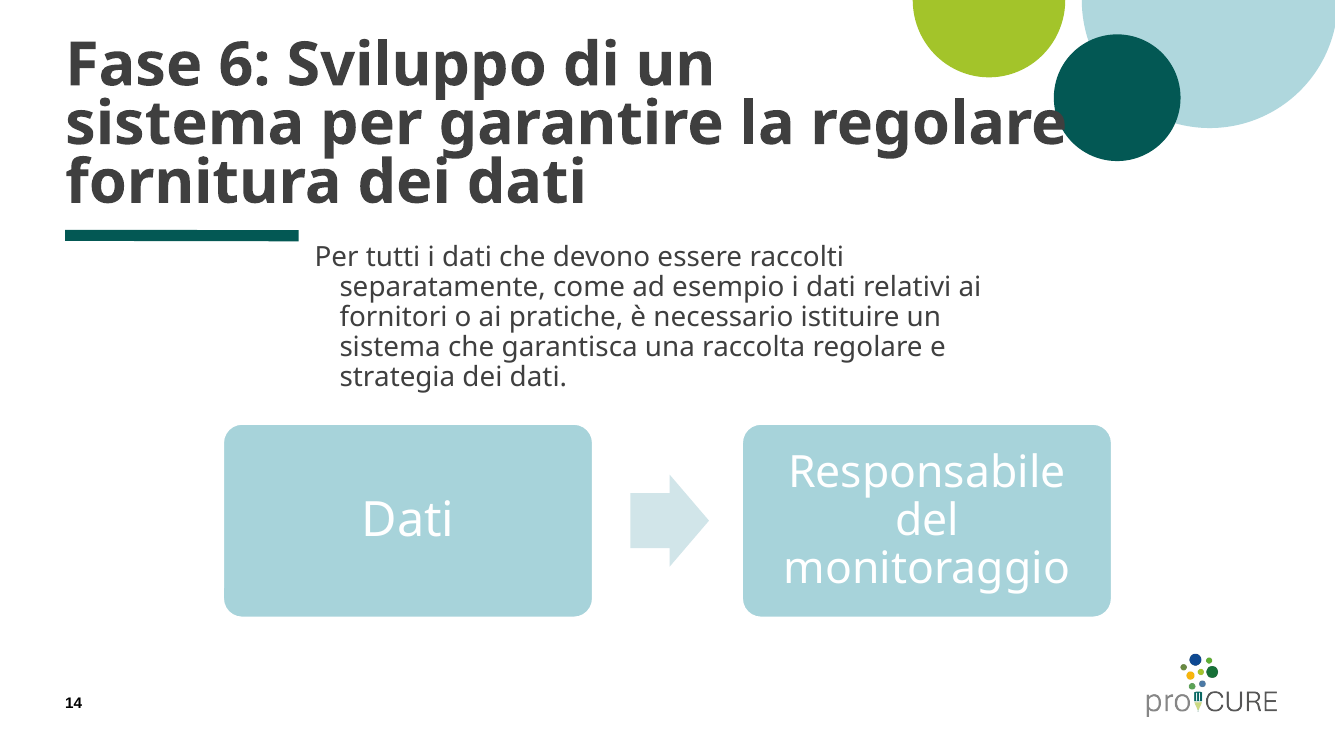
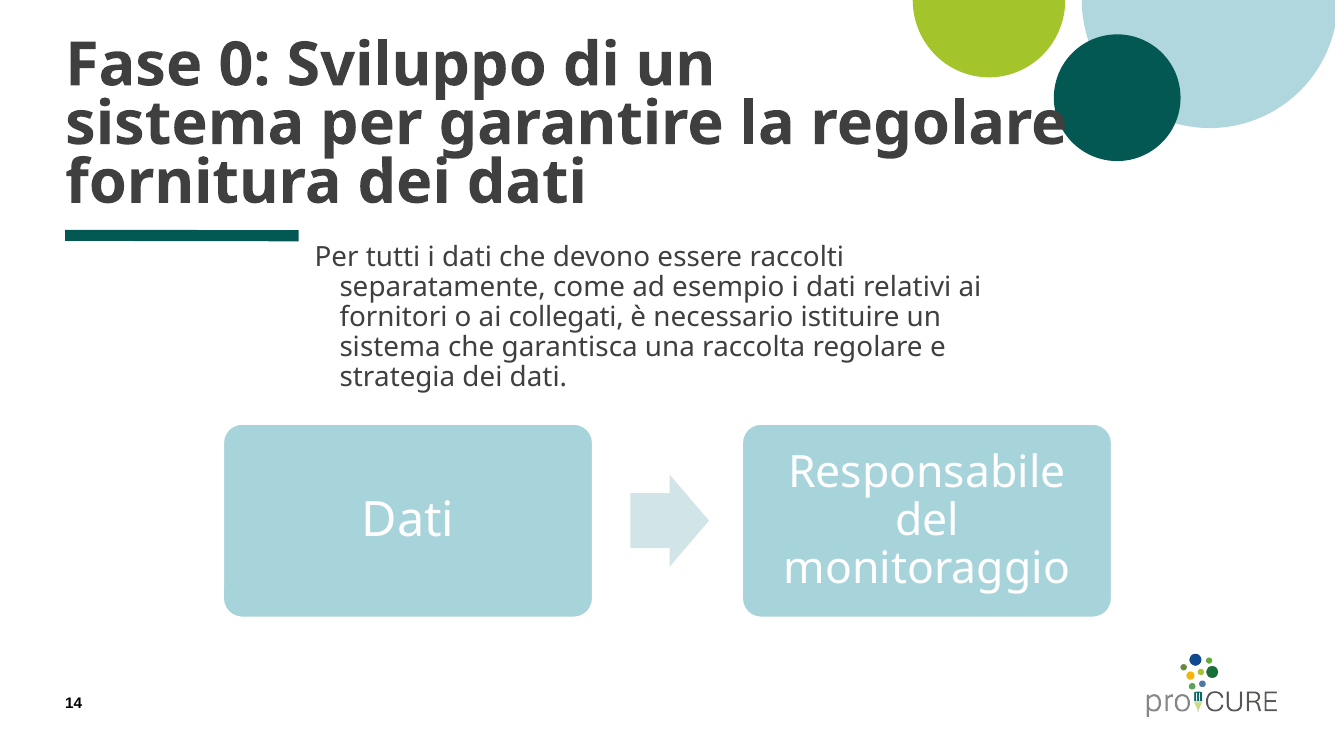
6: 6 -> 0
pratiche: pratiche -> collegati
